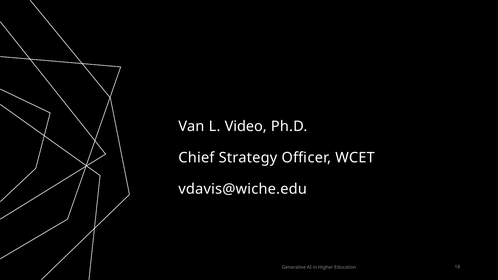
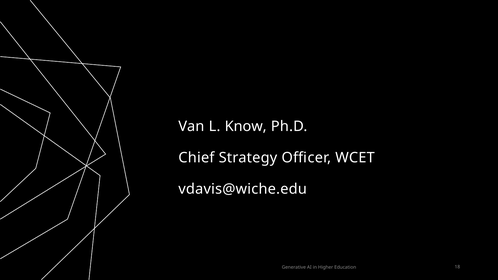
Video: Video -> Know
